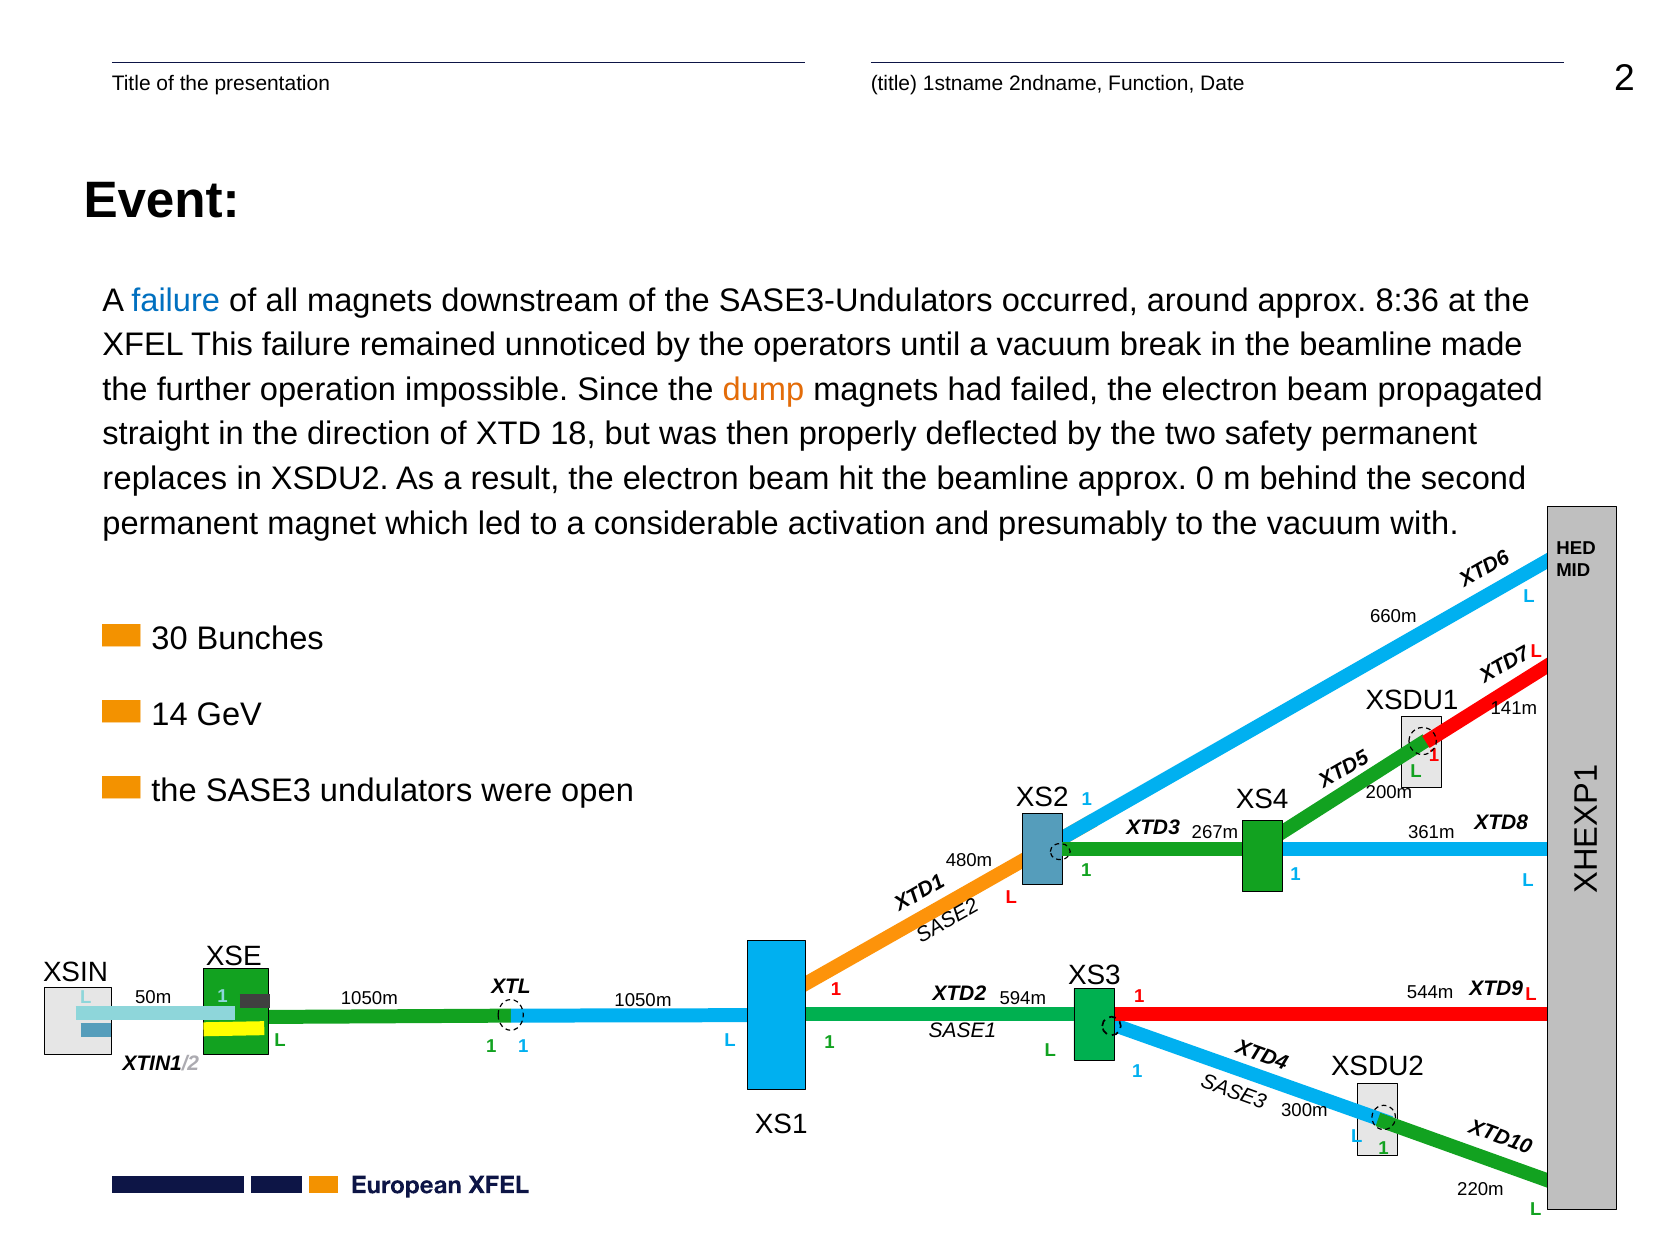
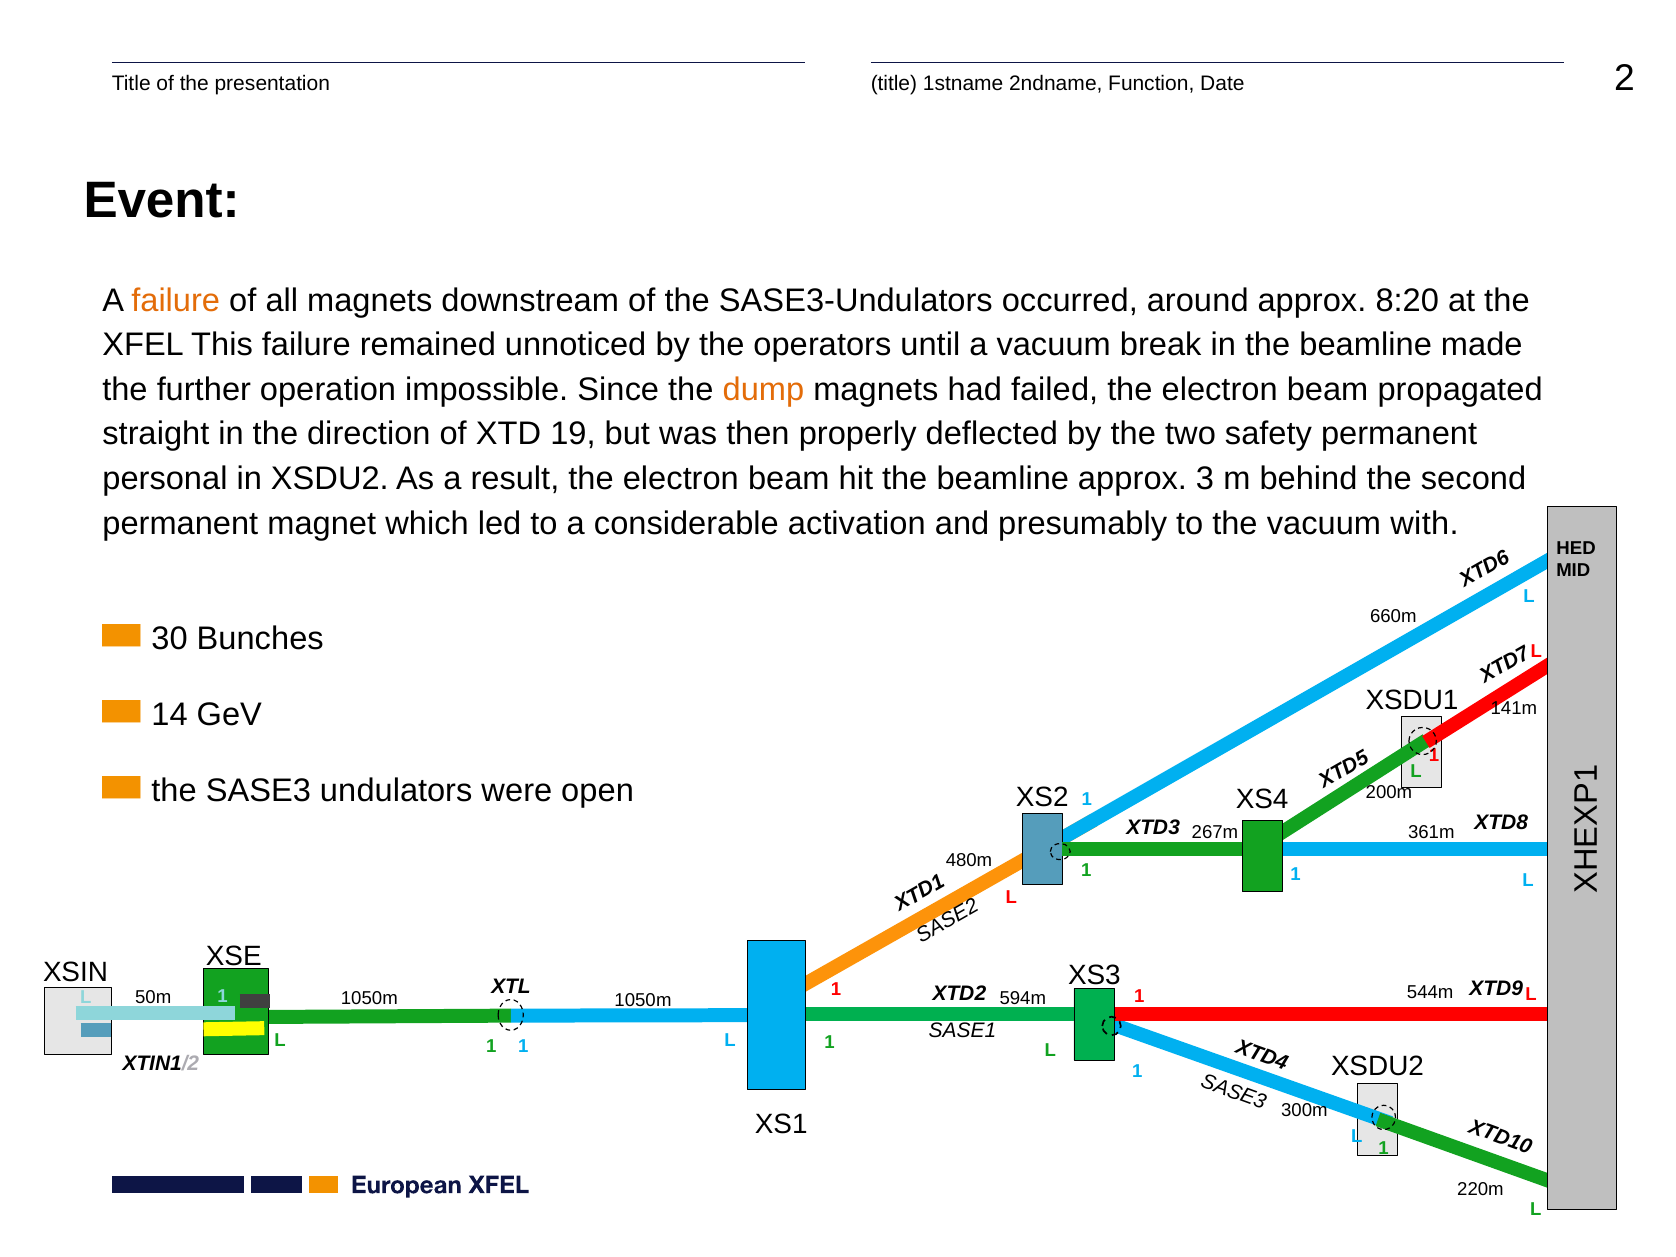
failure at (176, 300) colour: blue -> orange
8:36: 8:36 -> 8:20
18: 18 -> 19
replaces: replaces -> personal
approx 0: 0 -> 3
